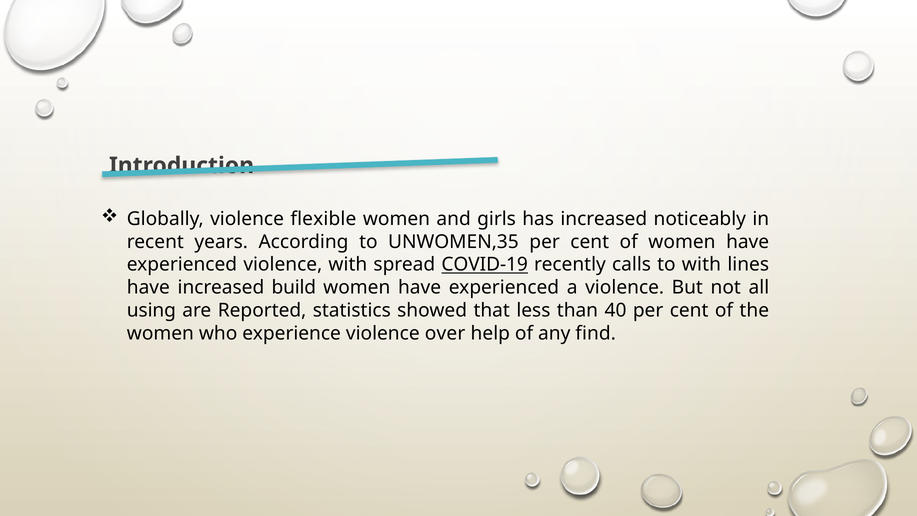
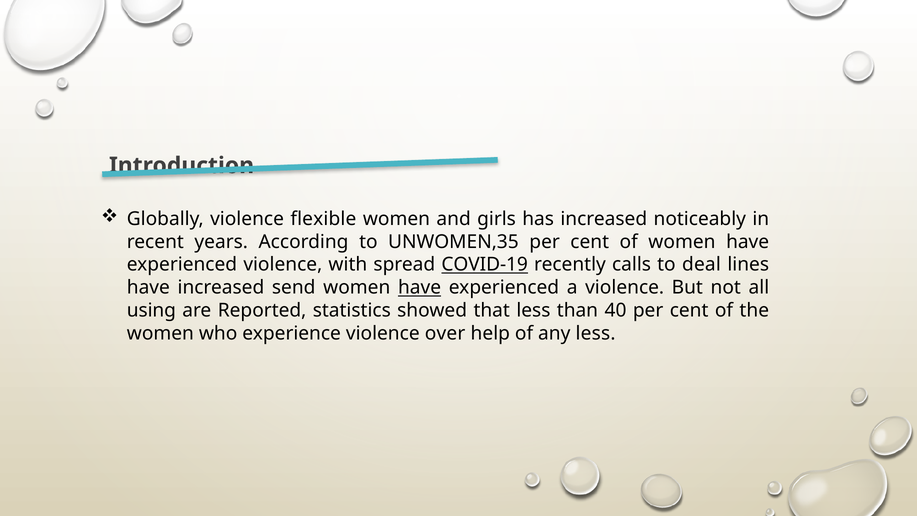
to with: with -> deal
build: build -> send
have at (420, 287) underline: none -> present
any find: find -> less
